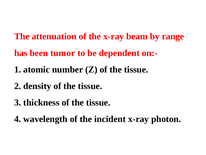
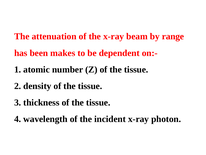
tumor: tumor -> makes
